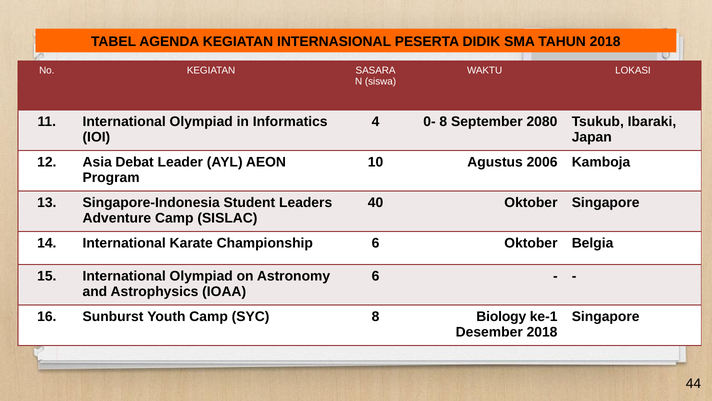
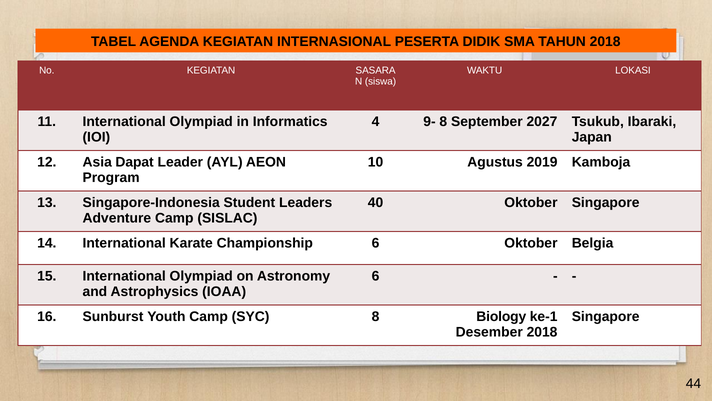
0-: 0- -> 9-
2080: 2080 -> 2027
Debat: Debat -> Dapat
2006: 2006 -> 2019
